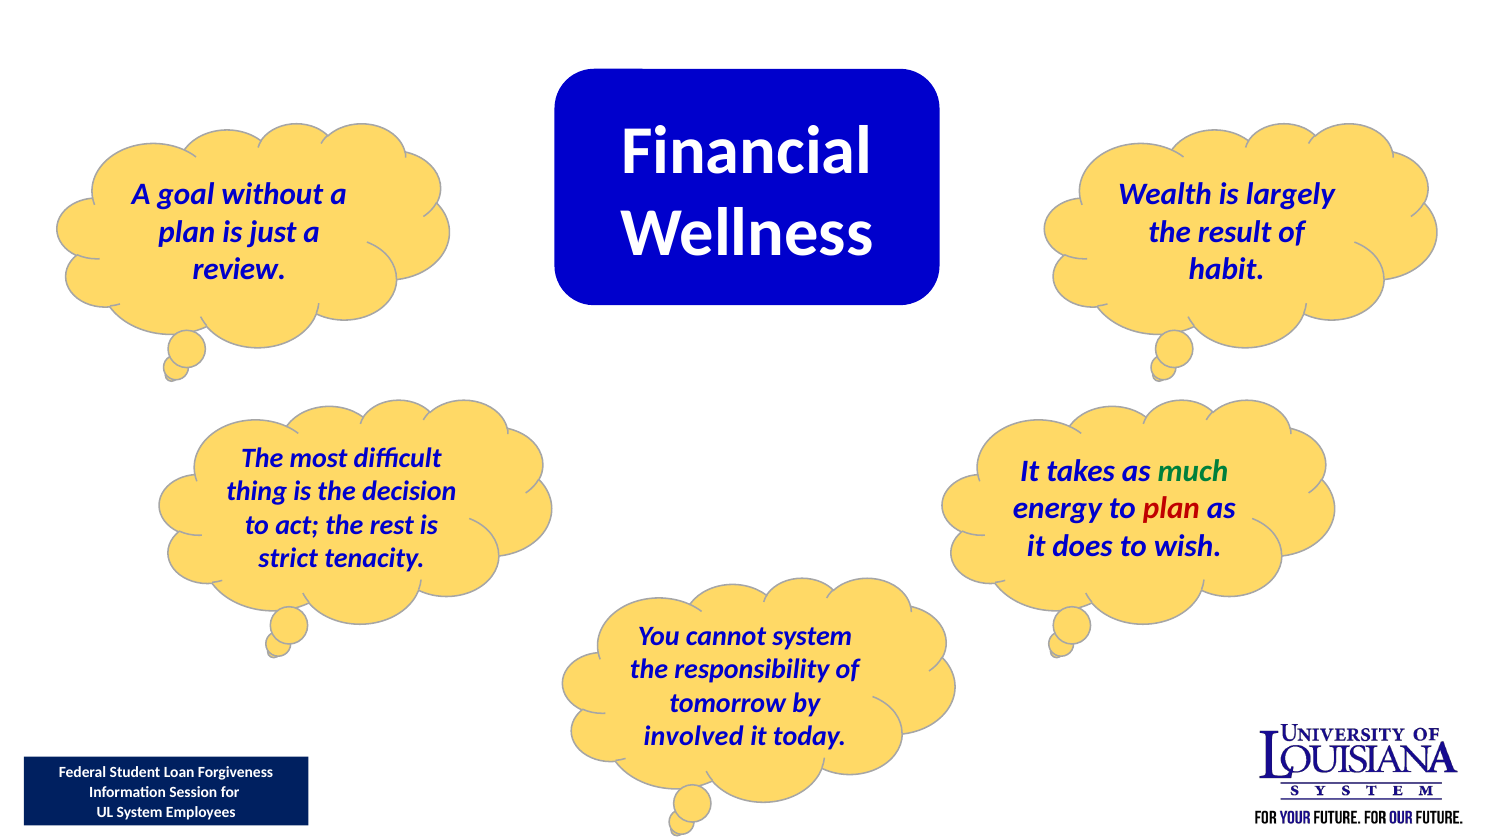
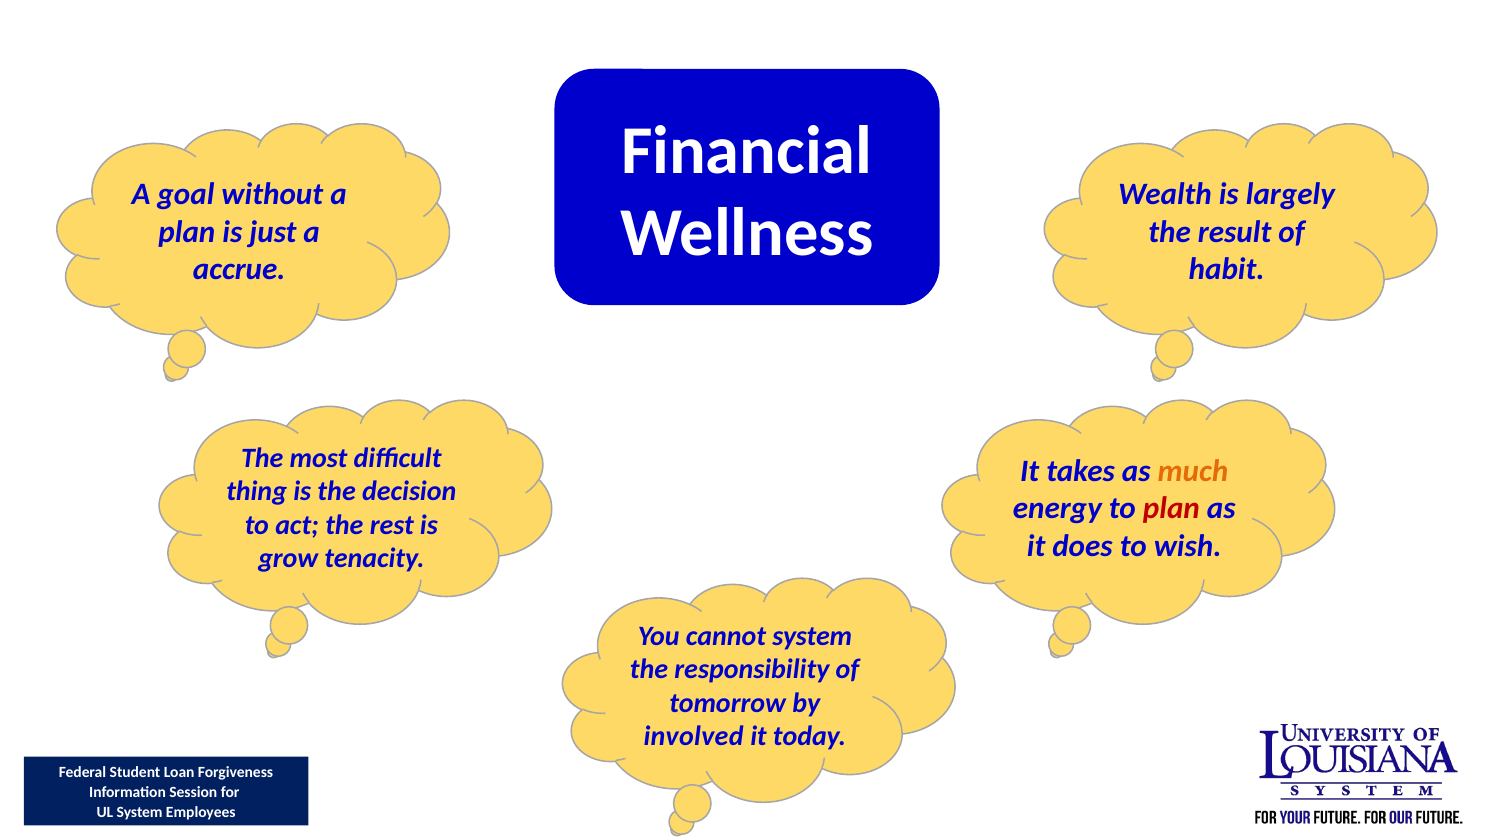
review: review -> accrue
much colour: green -> orange
strict: strict -> grow
